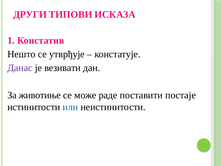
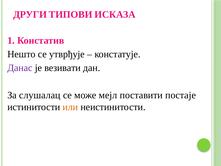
животиње: животиње -> слушалац
раде: раде -> мејл
или colour: blue -> orange
